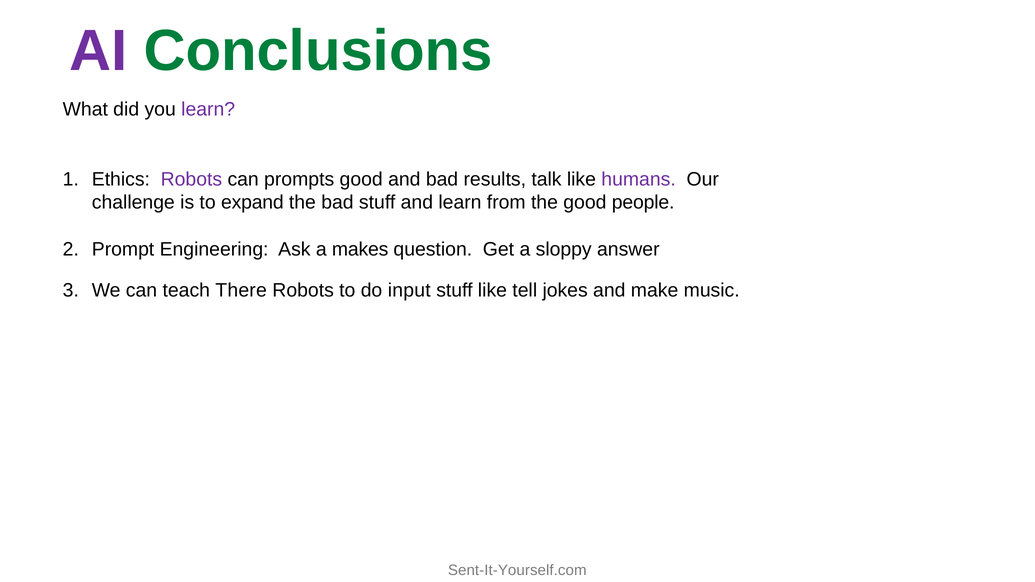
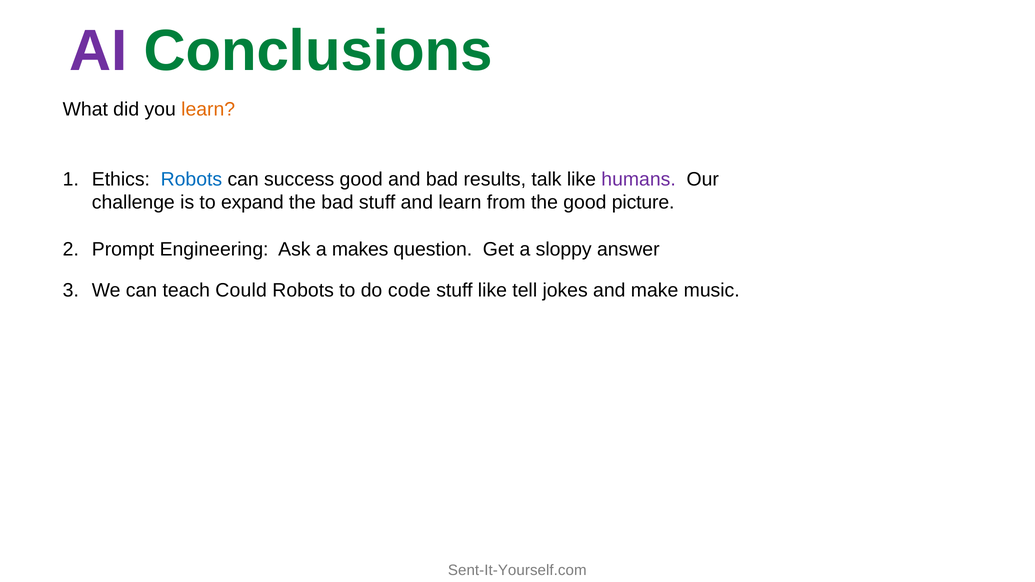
learn at (208, 109) colour: purple -> orange
Robots at (191, 179) colour: purple -> blue
prompts: prompts -> success
people: people -> picture
There: There -> Could
input: input -> code
